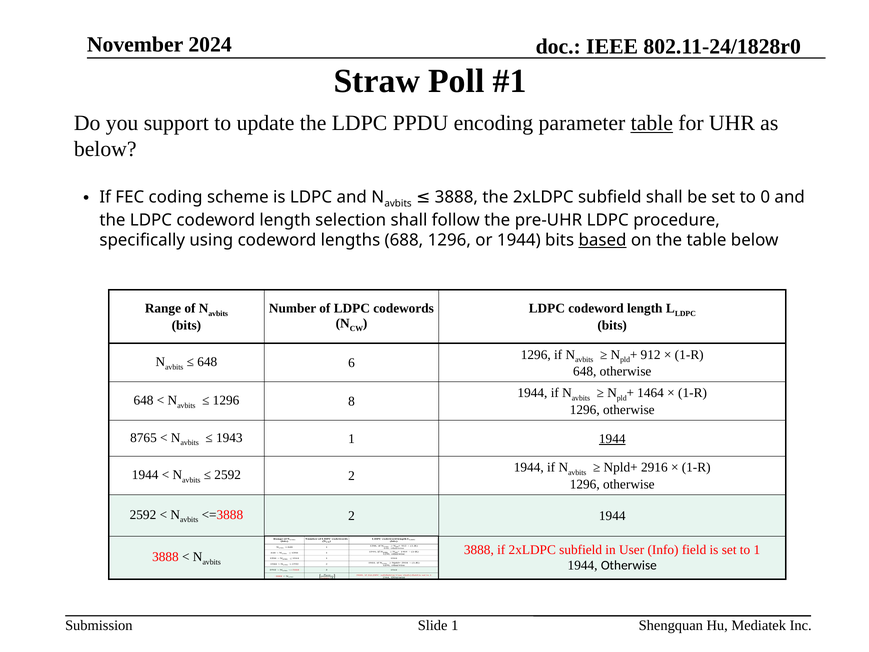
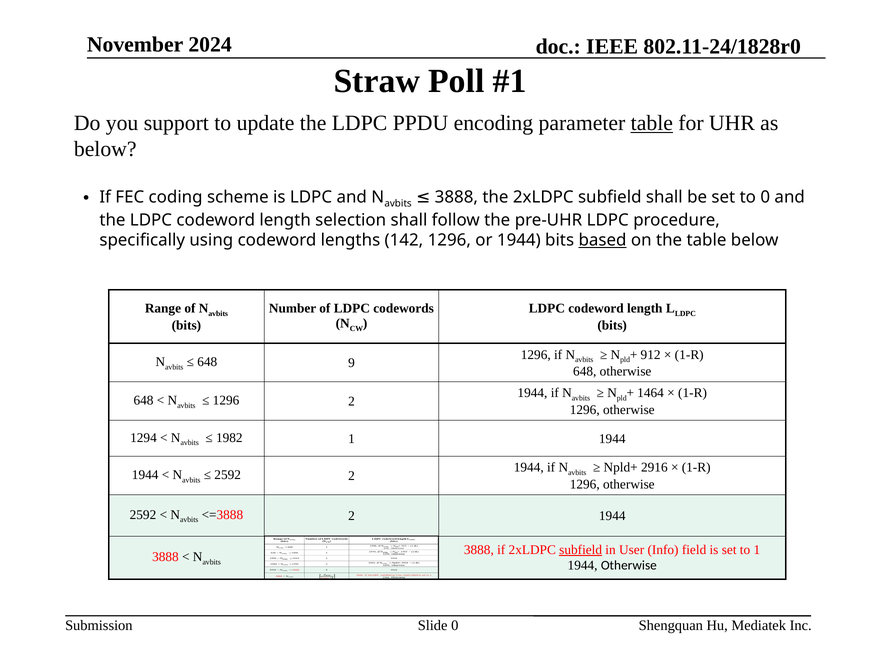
688: 688 -> 142
6: 6 -> 9
1296 8: 8 -> 2
8765: 8765 -> 1294
1943: 1943 -> 1982
1944 at (612, 439) underline: present -> none
subfield at (581, 550) underline: none -> present
Slide 1: 1 -> 0
